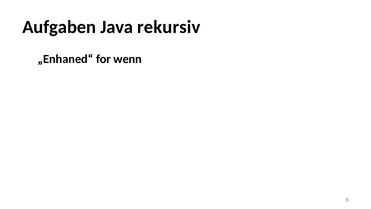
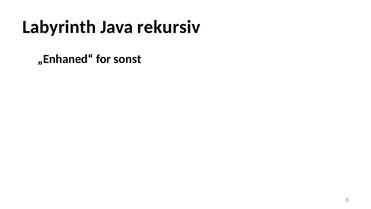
Aufgaben: Aufgaben -> Labyrinth
wenn: wenn -> sonst
